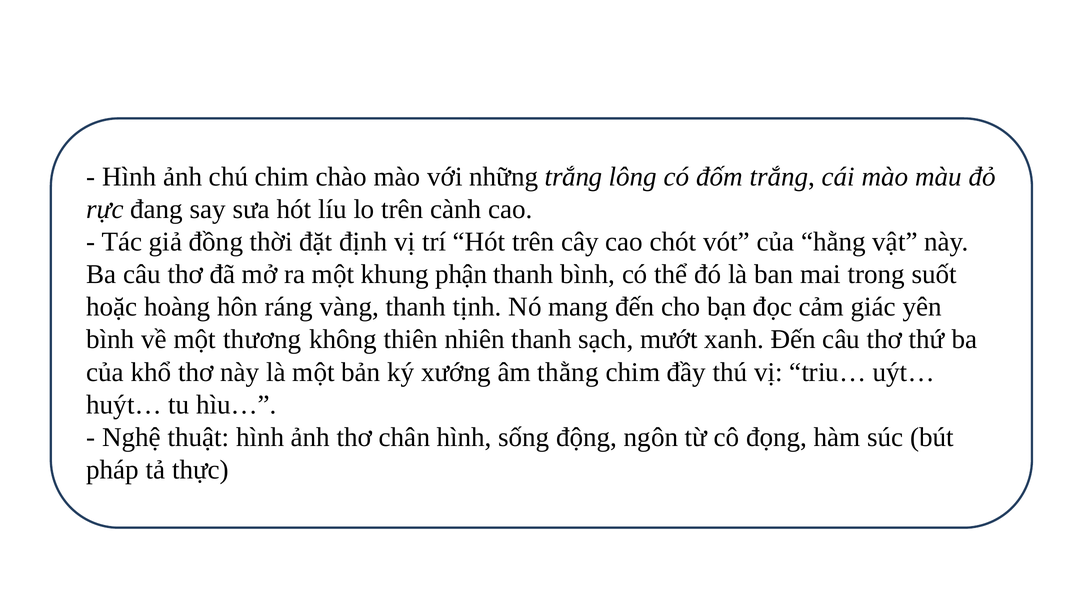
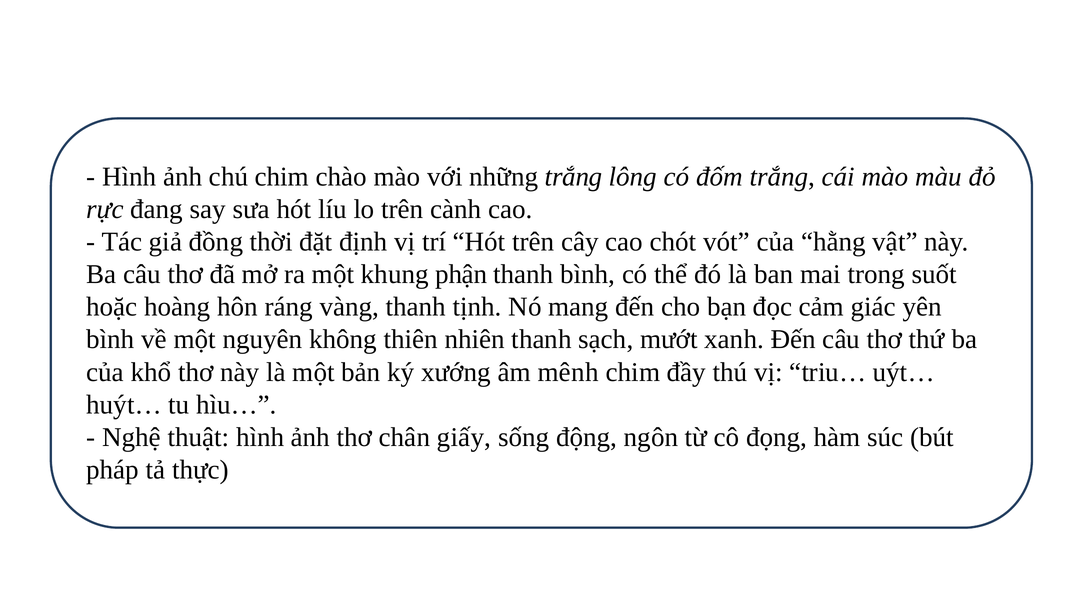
thương: thương -> nguyên
thằng: thằng -> mênh
chân hình: hình -> giấy
